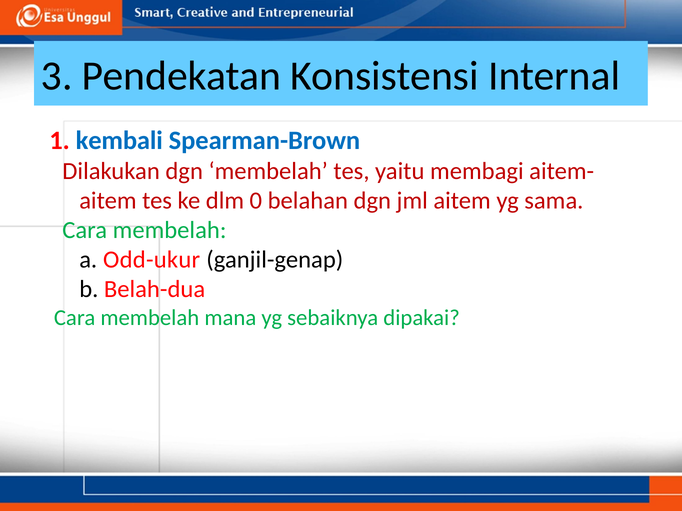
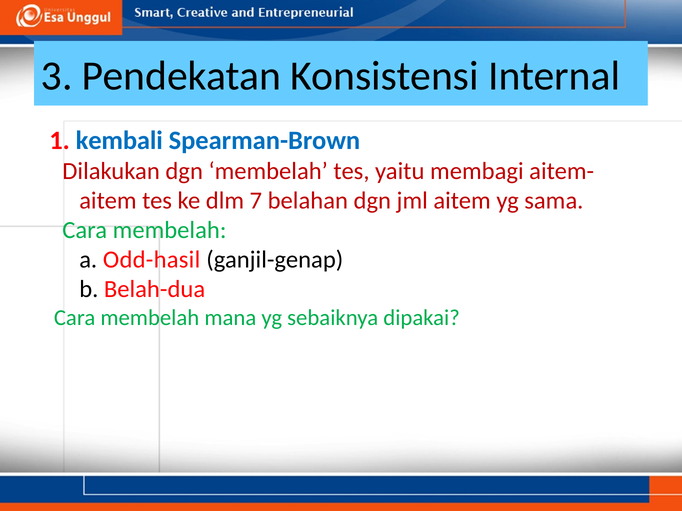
0: 0 -> 7
Odd-ukur: Odd-ukur -> Odd-hasil
